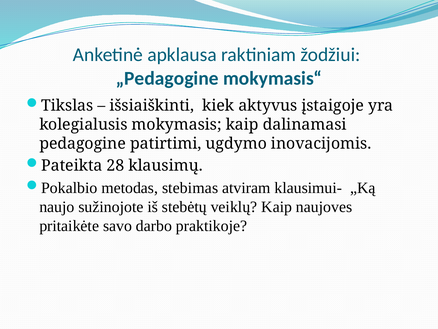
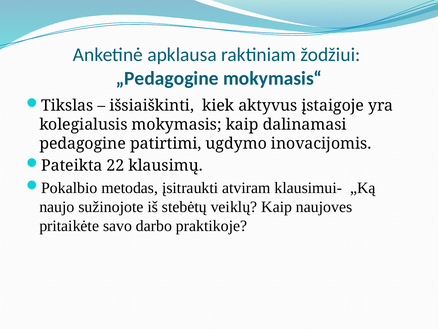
28: 28 -> 22
stebimas: stebimas -> įsitraukti
